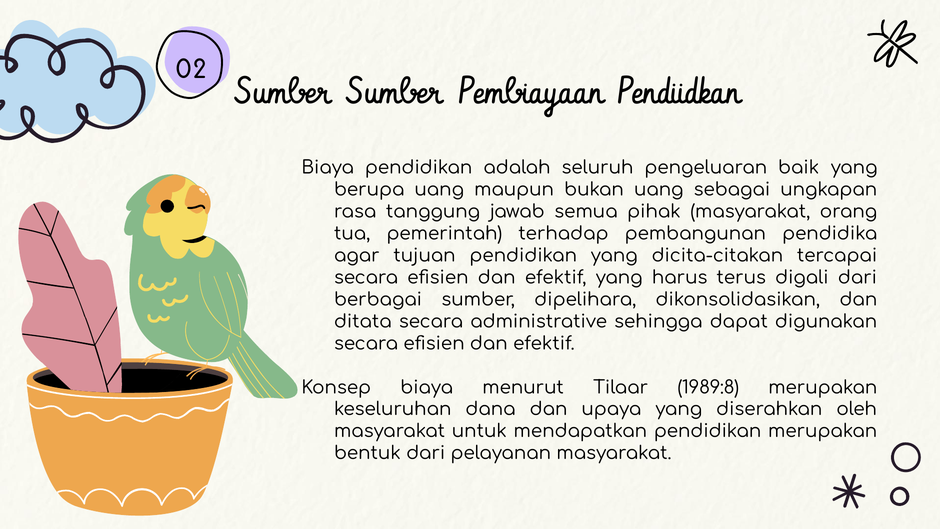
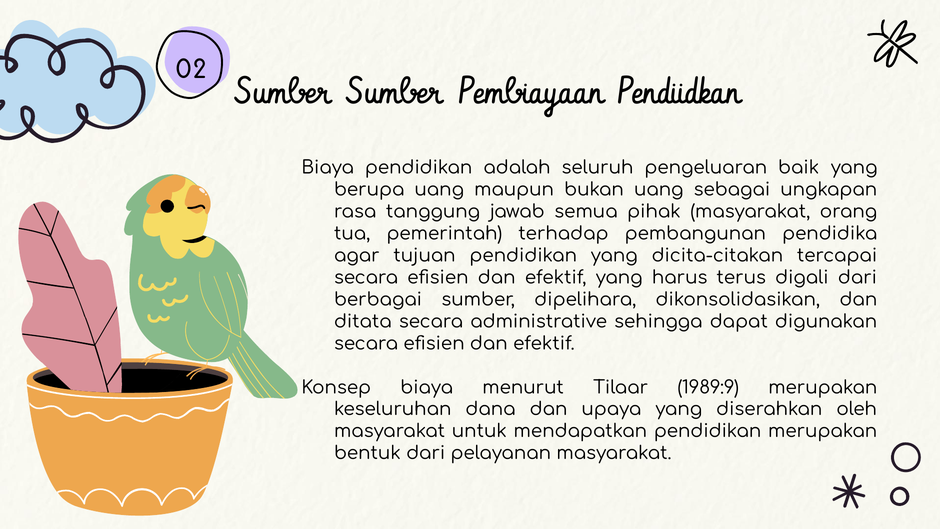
1989:8: 1989:8 -> 1989:9
